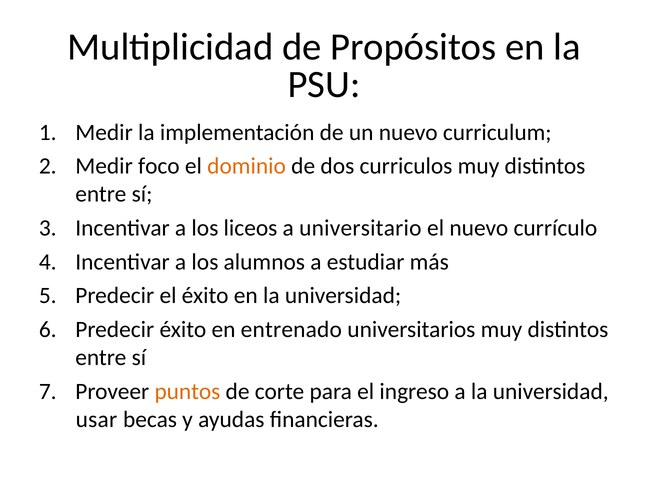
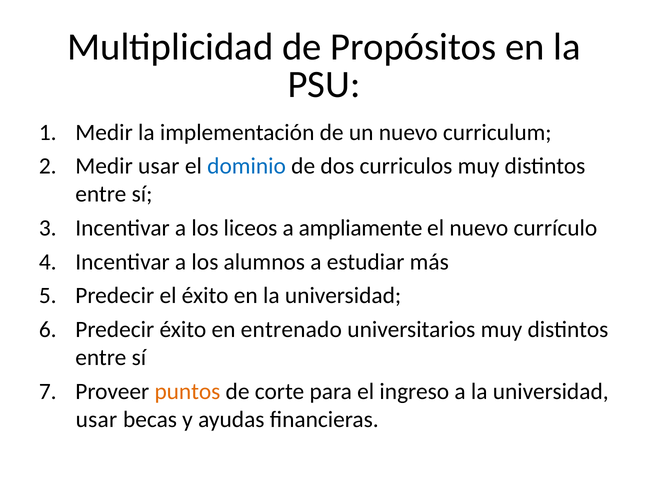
Medir foco: foco -> usar
dominio colour: orange -> blue
universitario: universitario -> ampliamente
